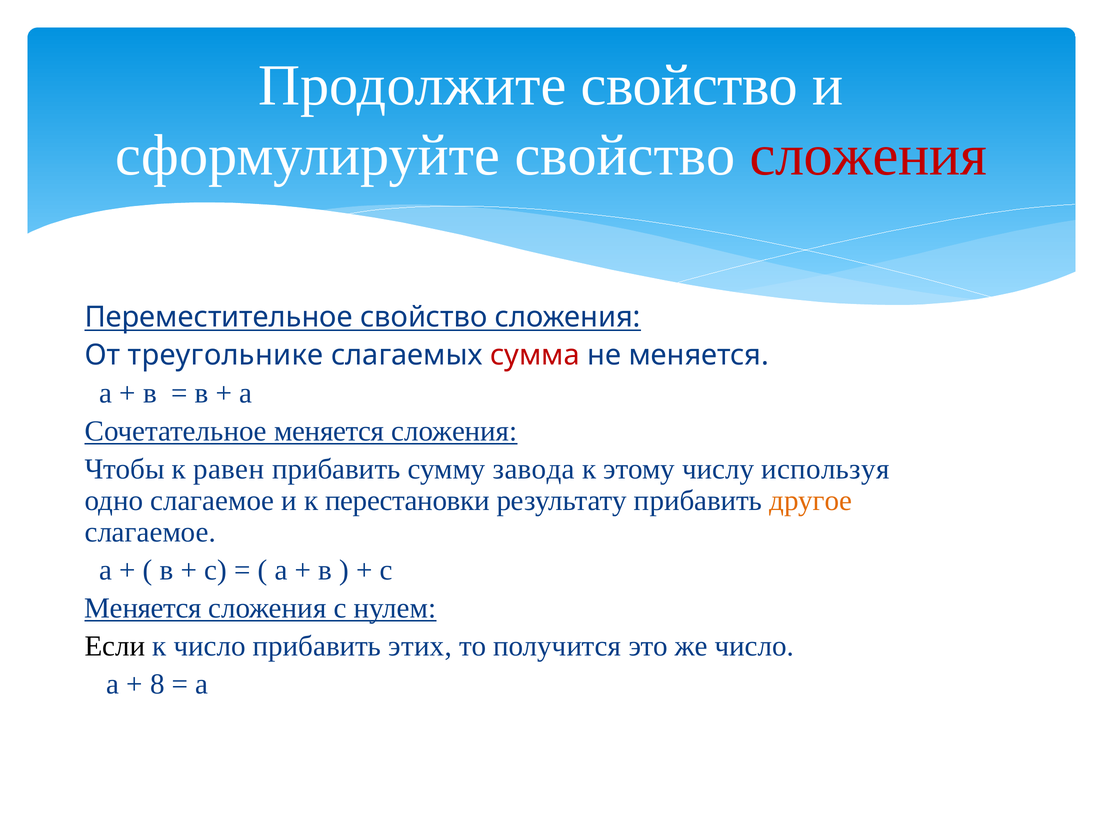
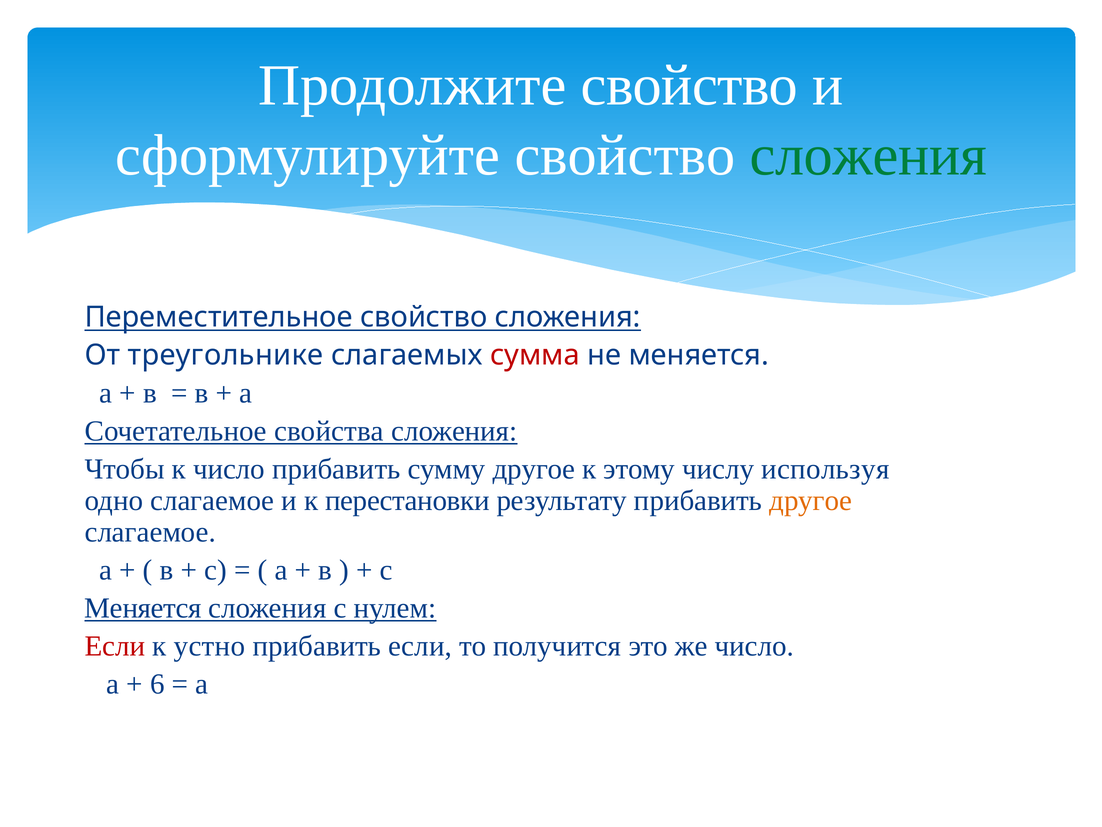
сложения at (868, 155) colour: red -> green
Сочетательное меняется: меняется -> свойства
к равен: равен -> число
сумму завода: завода -> другое
Если at (115, 646) colour: black -> red
к число: число -> устно
прибавить этих: этих -> если
8: 8 -> 6
